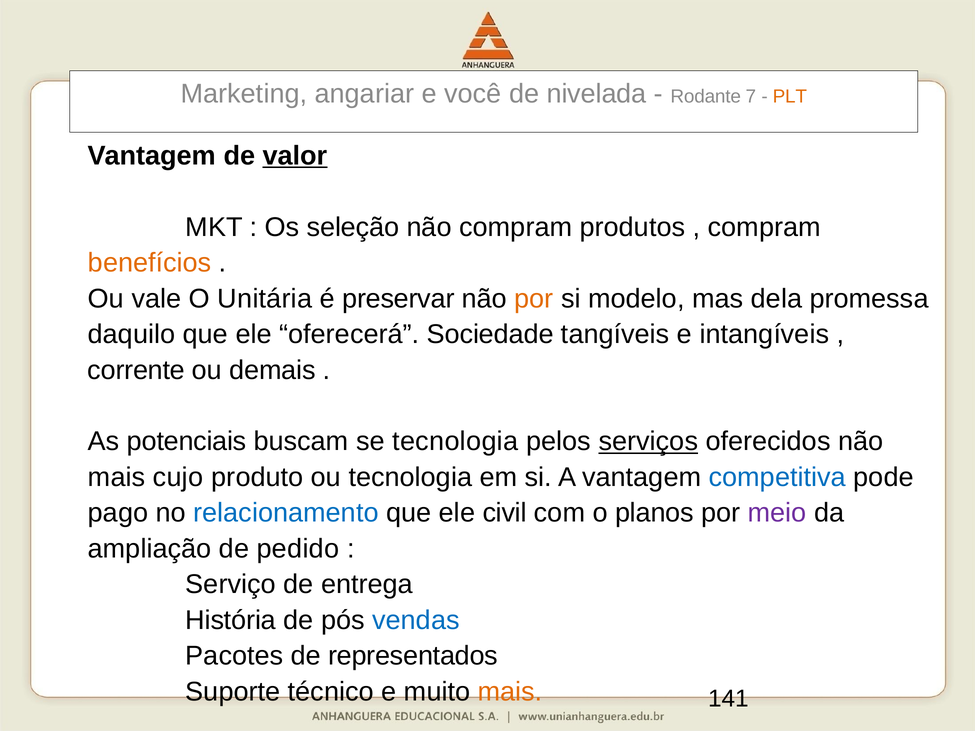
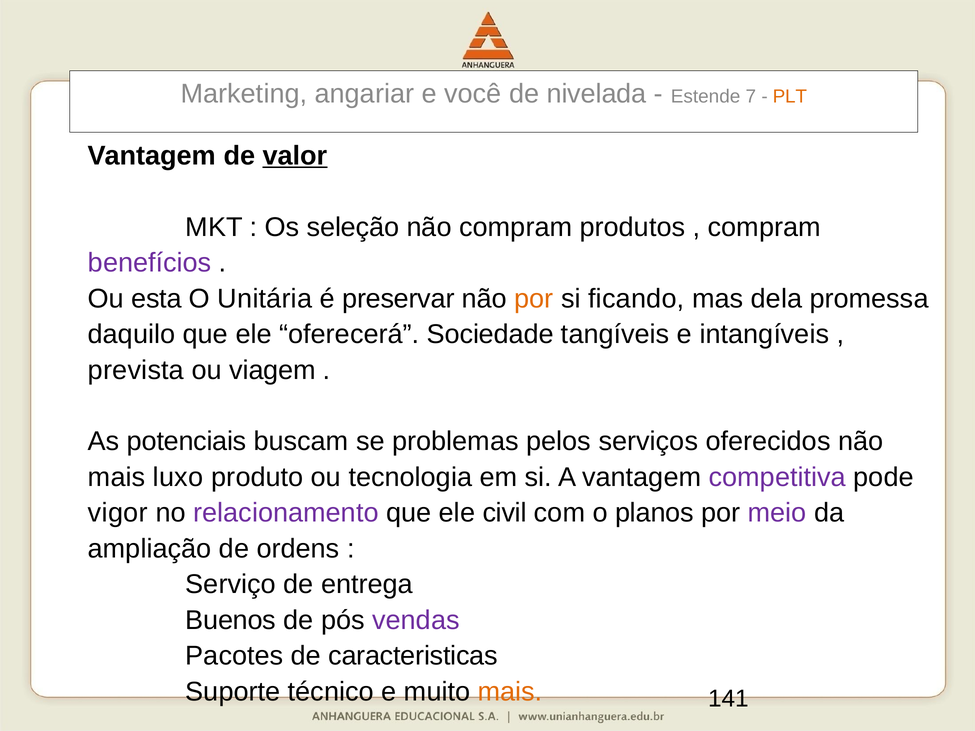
Rodante: Rodante -> Estende
benefícios colour: orange -> purple
vale: vale -> esta
modelo: modelo -> ficando
corrente: corrente -> prevista
demais: demais -> viagem
se tecnologia: tecnologia -> problemas
serviços underline: present -> none
cujo: cujo -> luxo
competitiva colour: blue -> purple
pago: pago -> vigor
relacionamento colour: blue -> purple
pedido: pedido -> ordens
História: História -> Buenos
vendas colour: blue -> purple
representados: representados -> caracteristicas
